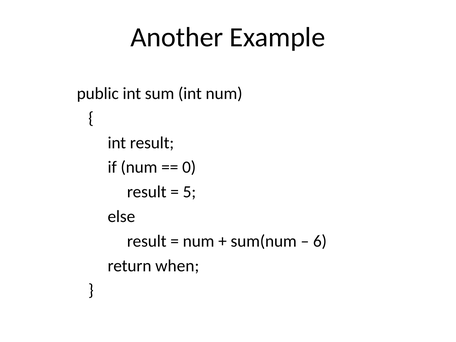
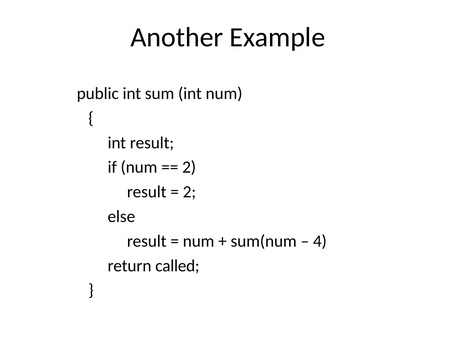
0 at (189, 167): 0 -> 2
5 at (189, 192): 5 -> 2
6: 6 -> 4
when: when -> called
